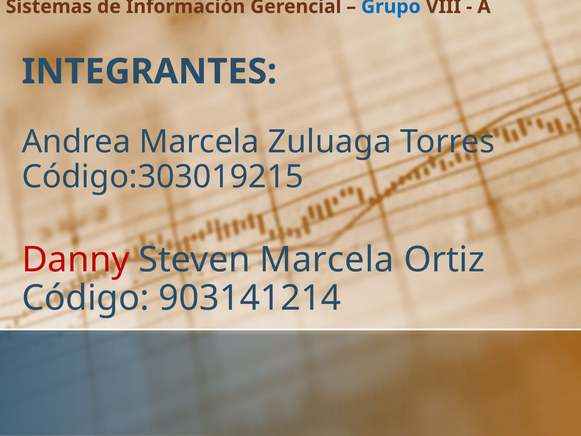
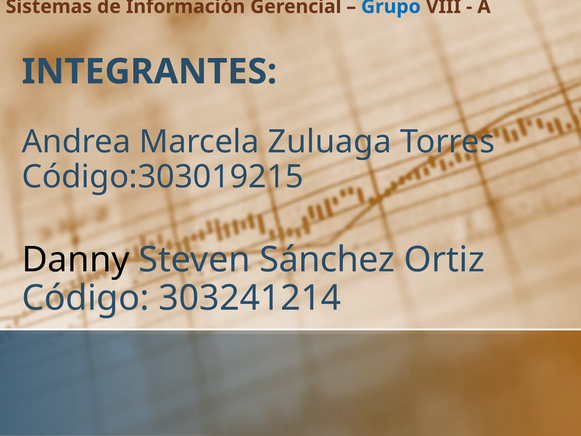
Danny colour: red -> black
Steven Marcela: Marcela -> Sánchez
903141214: 903141214 -> 303241214
